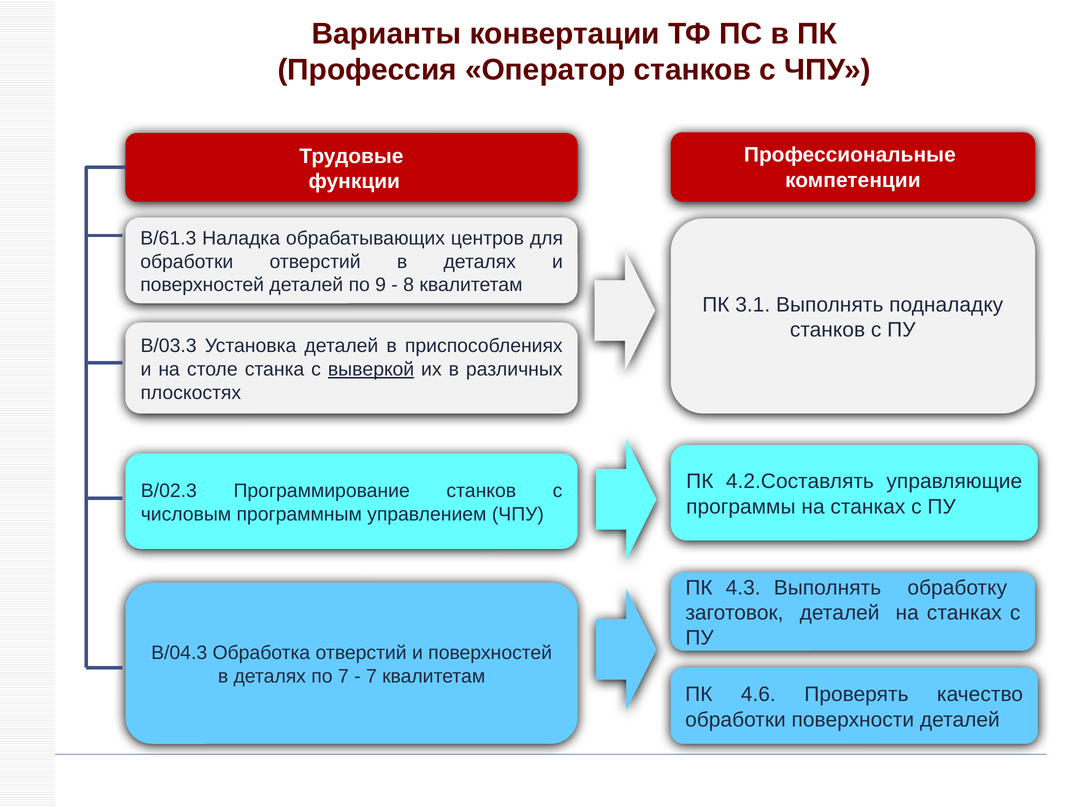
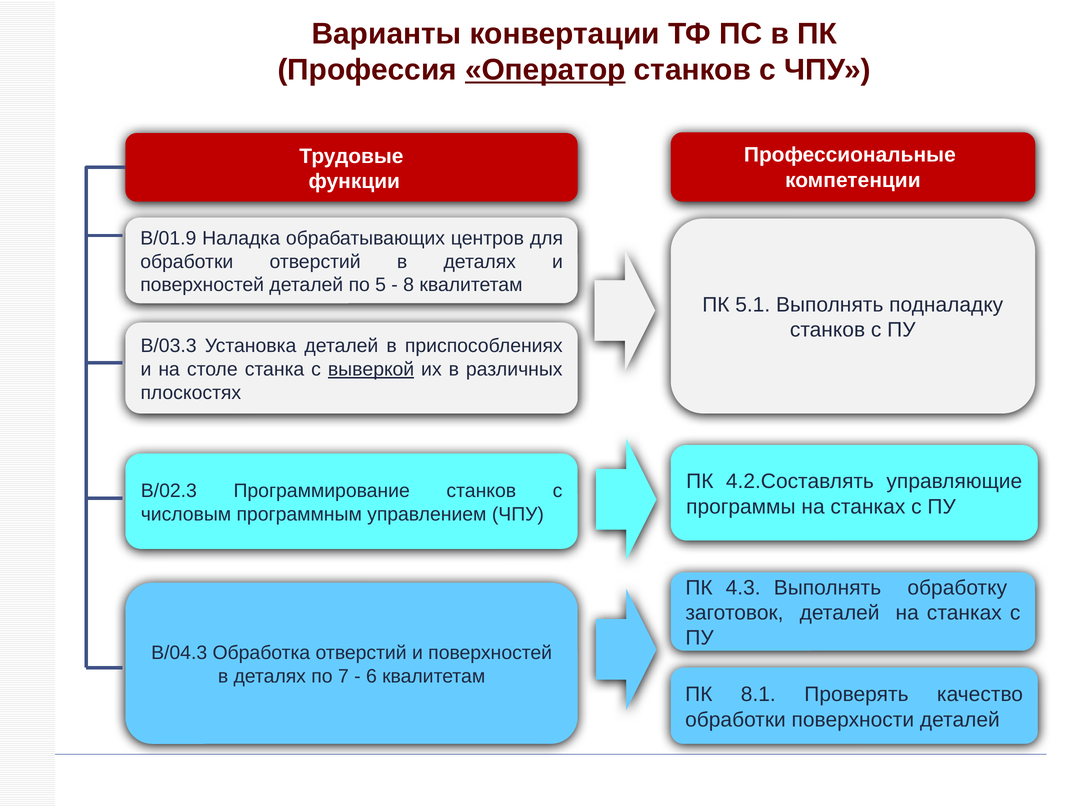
Оператор underline: none -> present
B/61.3: B/61.3 -> B/01.9
9: 9 -> 5
3.1: 3.1 -> 5.1
7 at (371, 676): 7 -> 6
4.6: 4.6 -> 8.1
